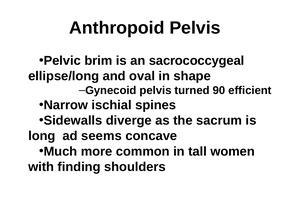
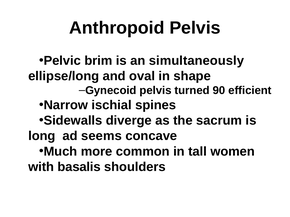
sacrococcygeal: sacrococcygeal -> simultaneously
finding: finding -> basalis
